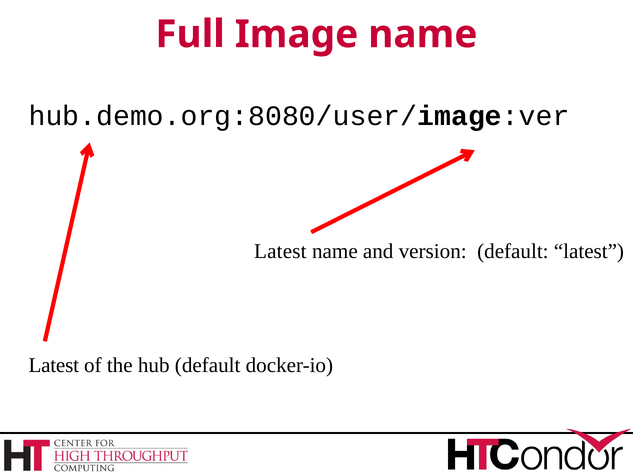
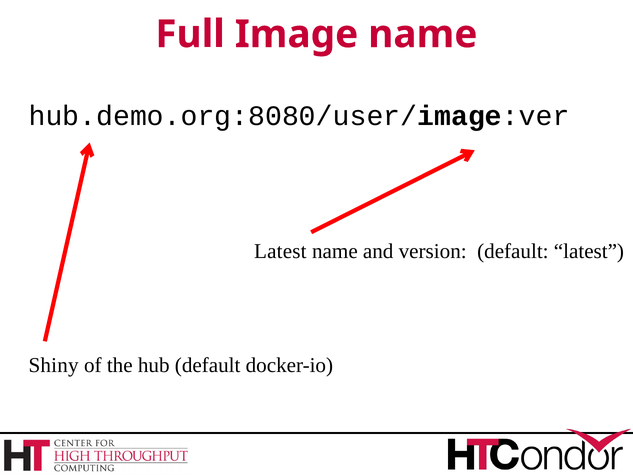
Latest at (54, 365): Latest -> Shiny
